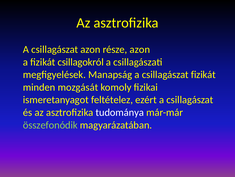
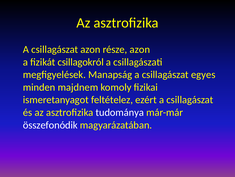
csillagászat fizikát: fizikát -> egyes
mozgását: mozgását -> majdnem
összefonódik colour: light green -> white
